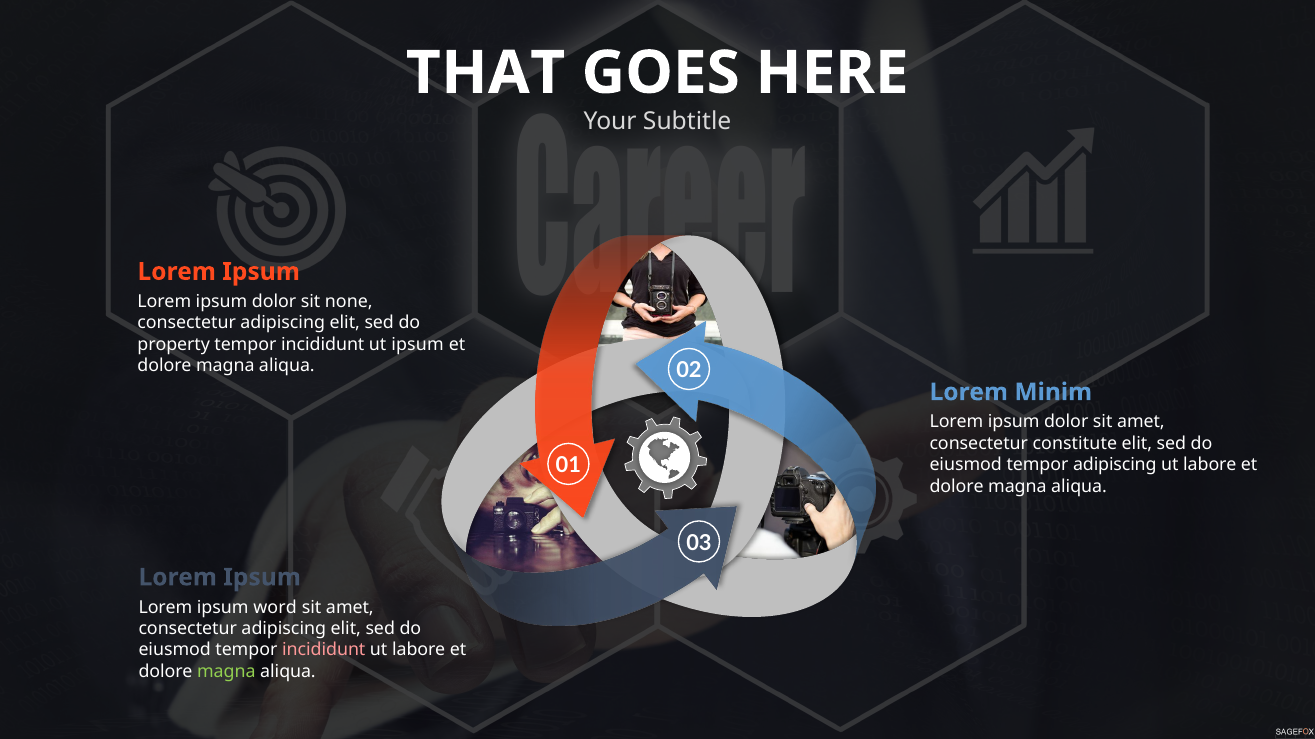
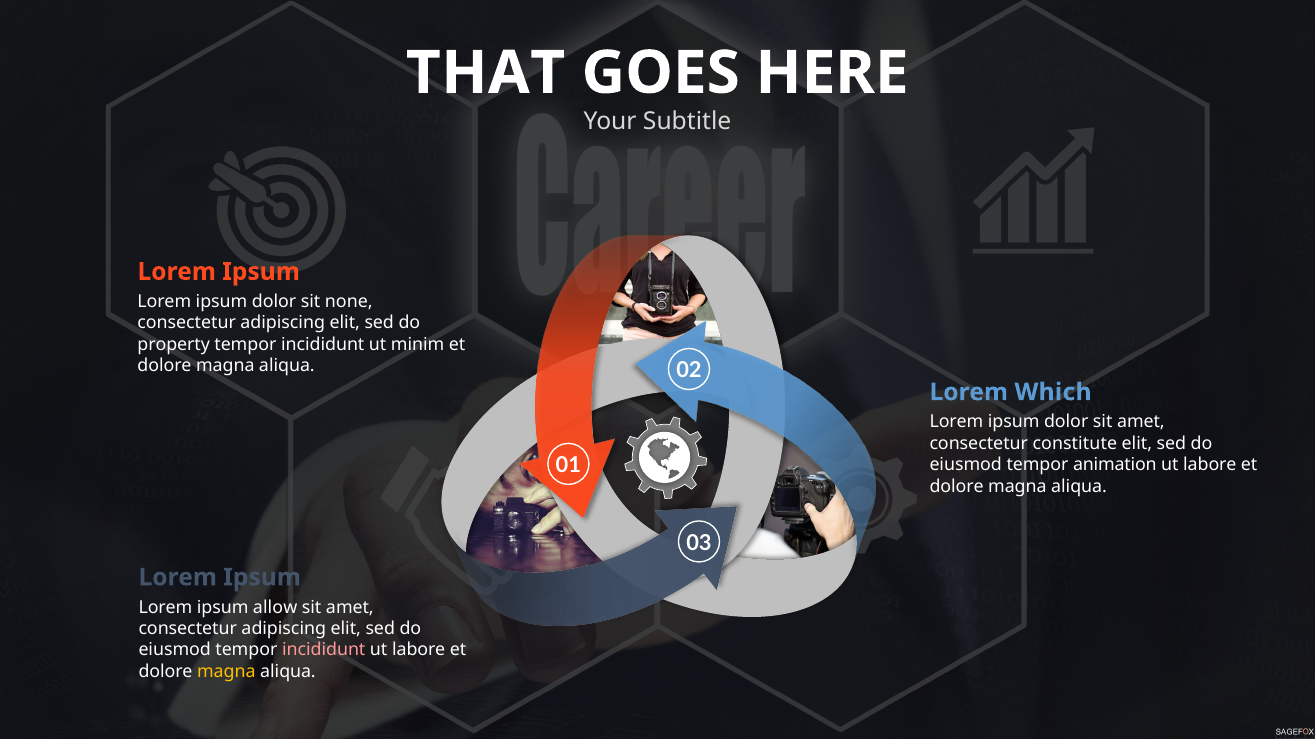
ut ipsum: ipsum -> minim
Minim: Minim -> Which
tempor adipiscing: adipiscing -> animation
word: word -> allow
magna at (226, 672) colour: light green -> yellow
